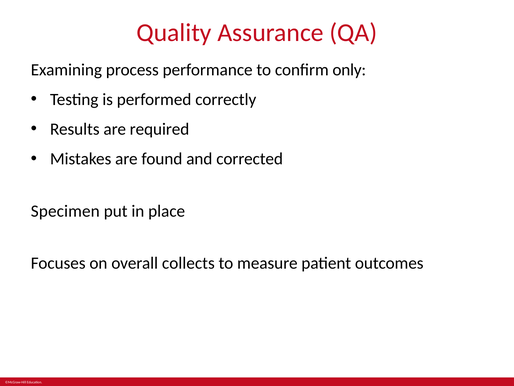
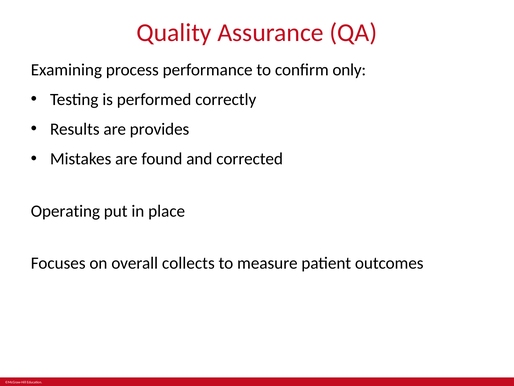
required: required -> provides
Specimen: Specimen -> Operating
